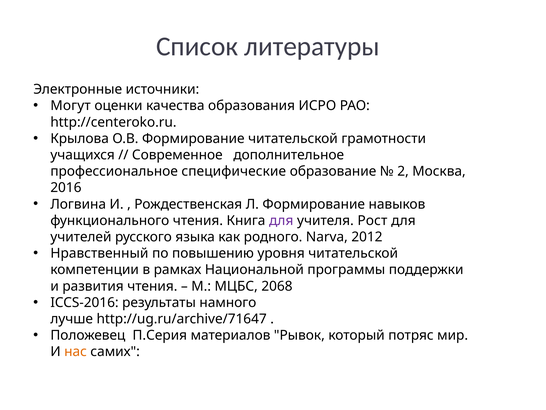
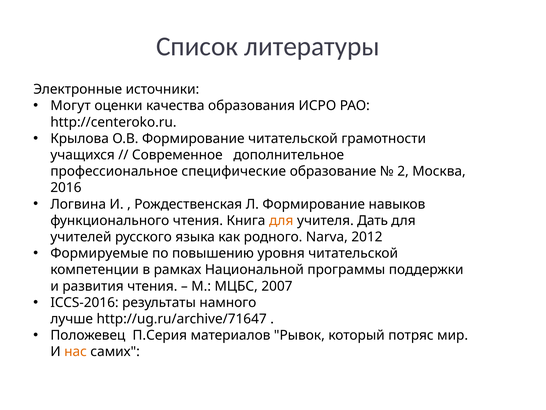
для at (281, 220) colour: purple -> orange
Рост: Рост -> Дать
Нравственный: Нравственный -> Формируемые
2068: 2068 -> 2007
